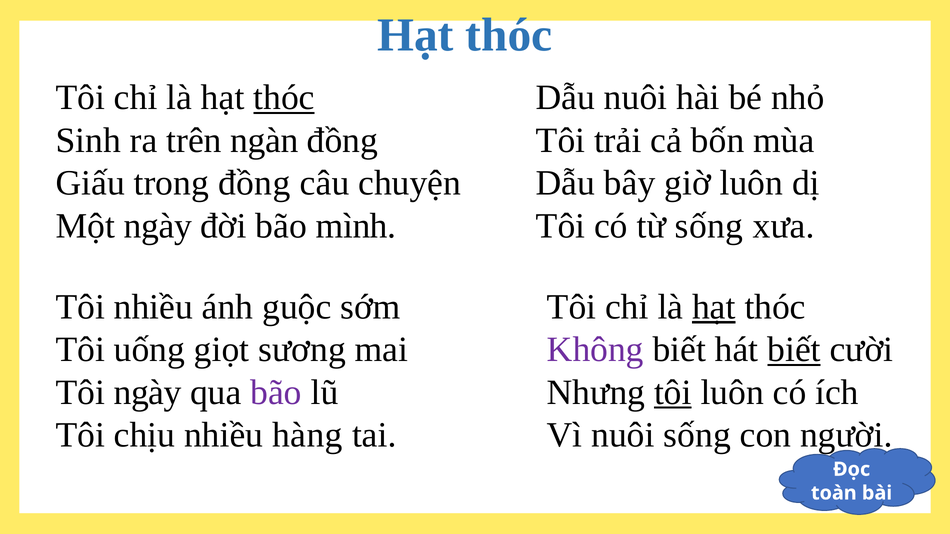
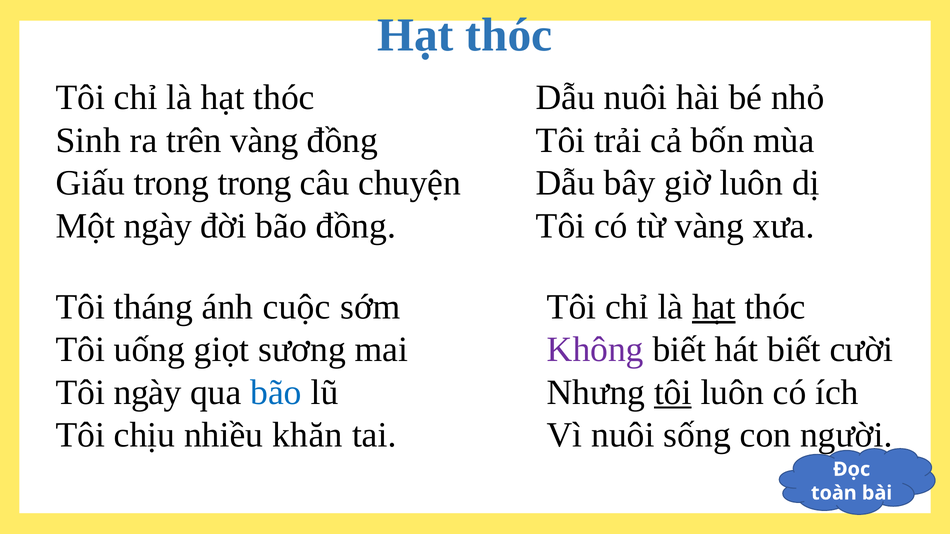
thóc at (284, 98) underline: present -> none
trên ngàn: ngàn -> vàng
trong đồng: đồng -> trong
bão mình: mình -> đồng
từ sống: sống -> vàng
Tôi nhiều: nhiều -> tháng
guộc: guộc -> cuộc
biết at (794, 350) underline: present -> none
bão at (276, 393) colour: purple -> blue
hàng: hàng -> khăn
